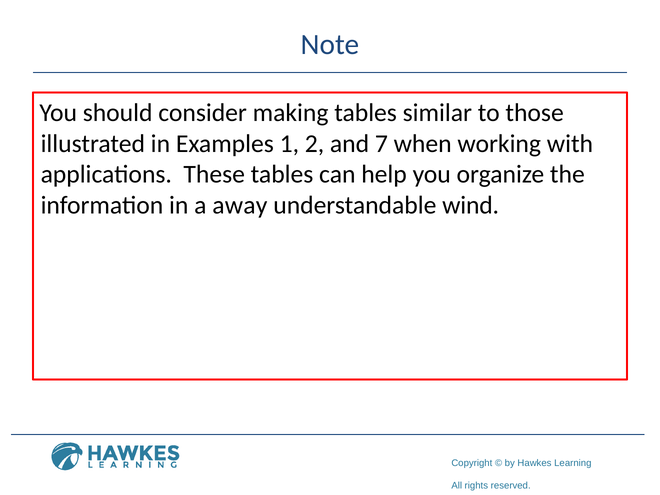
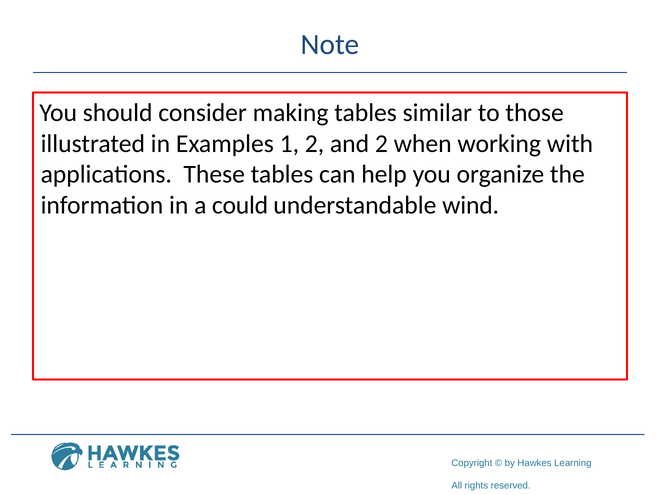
and 7: 7 -> 2
away: away -> could
